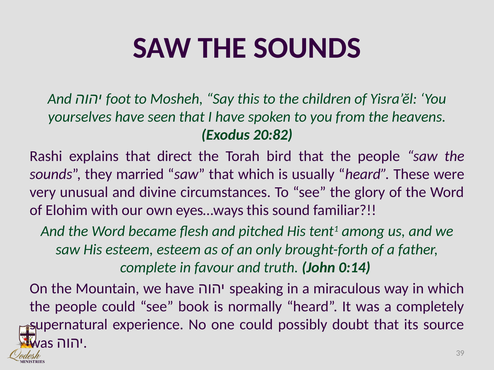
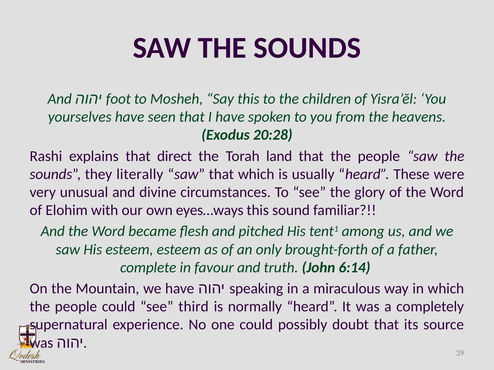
20:82: 20:82 -> 20:28
bird: bird -> land
married: married -> literally
0:14: 0:14 -> 6:14
book: book -> third
